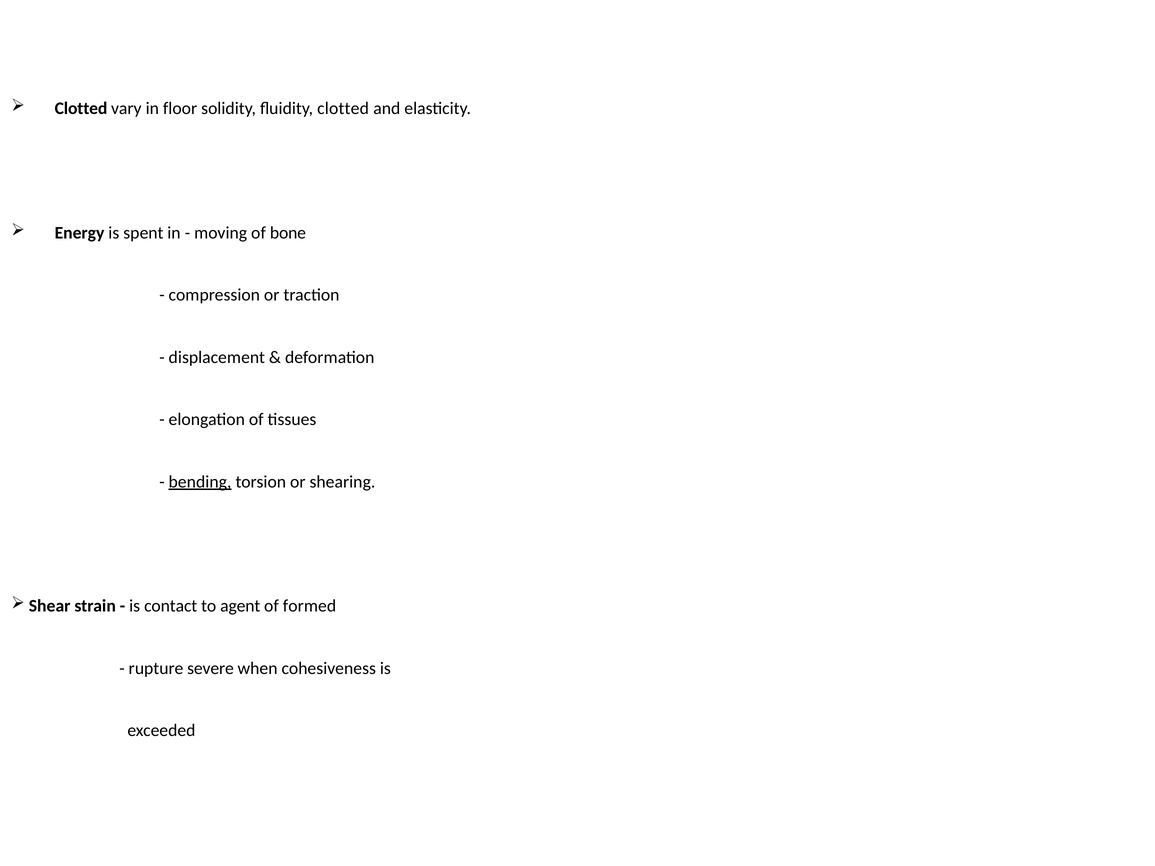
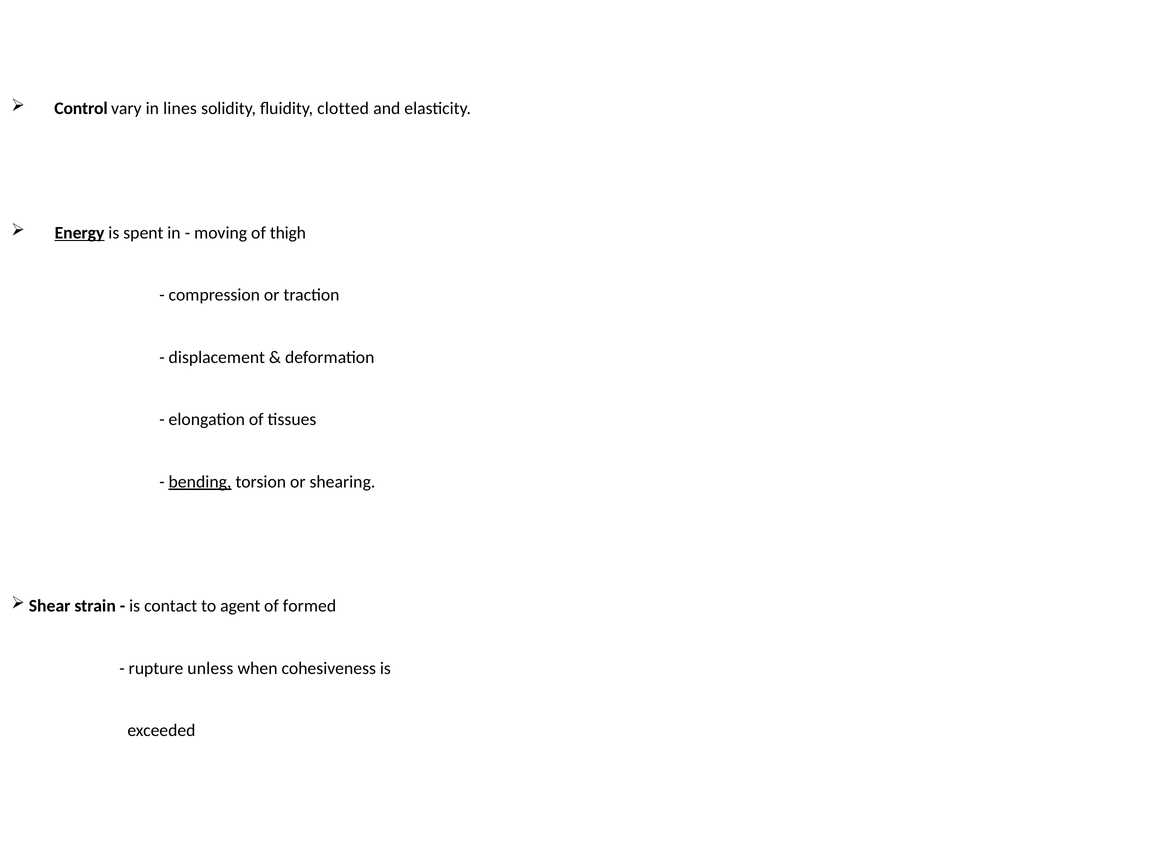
Clotted at (81, 108): Clotted -> Control
floor: floor -> lines
Energy underline: none -> present
bone: bone -> thigh
severe: severe -> unless
